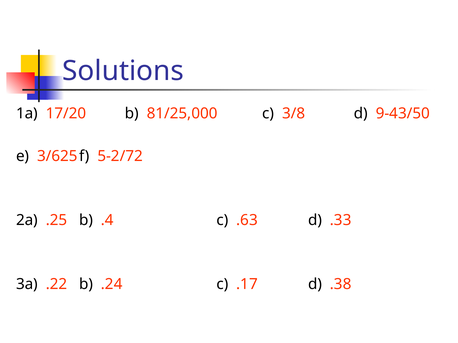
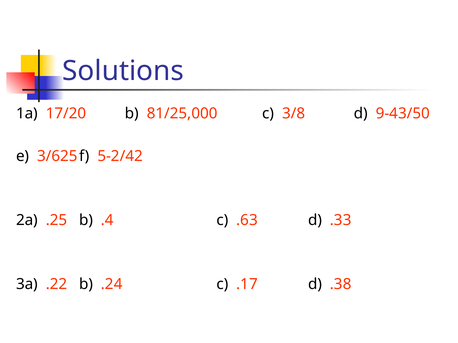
5-2/72: 5-2/72 -> 5-2/42
